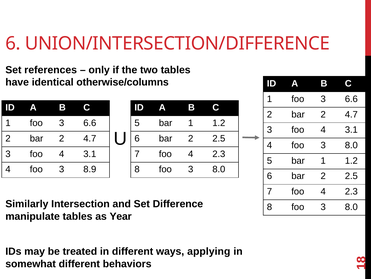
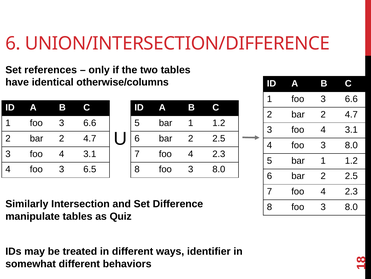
8.9: 8.9 -> 6.5
Year: Year -> Quiz
applying: applying -> identifier
